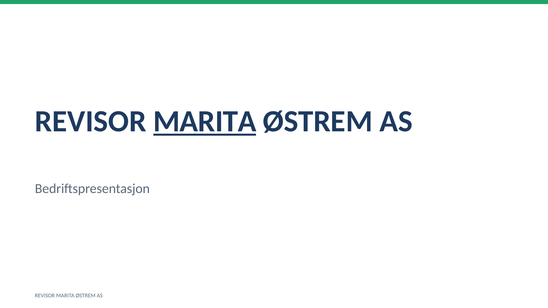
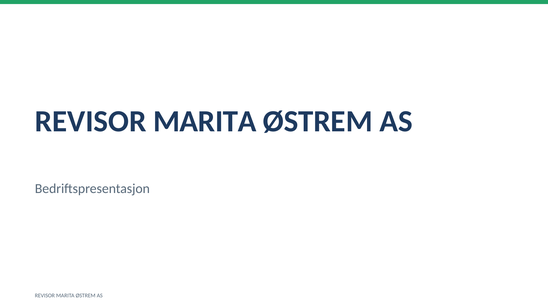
MARITA at (205, 122) underline: present -> none
